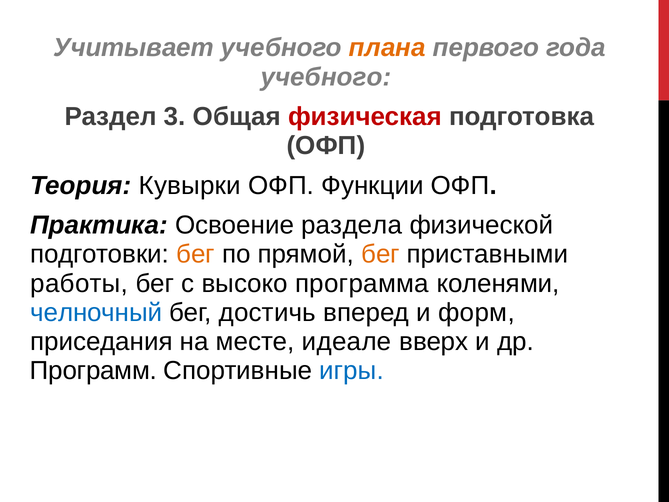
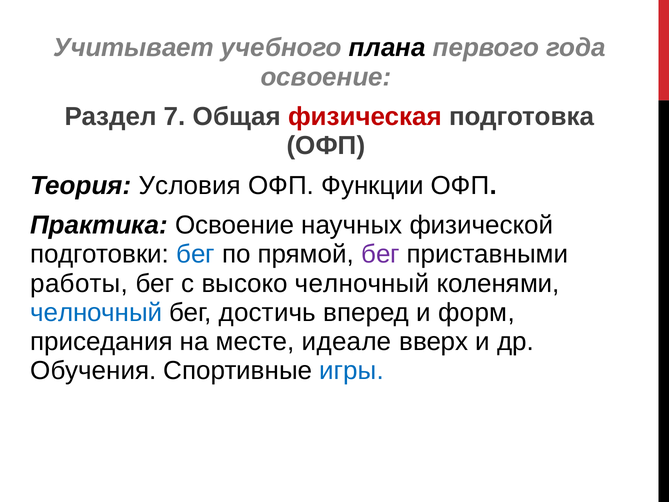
плана colour: orange -> black
учебного at (326, 77): учебного -> освоение
3: 3 -> 7
Кувырки: Кувырки -> Условия
раздела: раздела -> научных
бег at (196, 254) colour: orange -> blue
бег at (381, 254) colour: orange -> purple
высоко программа: программа -> челночный
Программ: Программ -> Обучения
